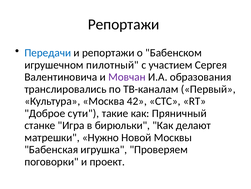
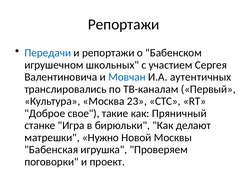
пилотный: пилотный -> школьных
Мовчан colour: purple -> blue
образования: образования -> аутентичных
42: 42 -> 23
сути: сути -> свое
